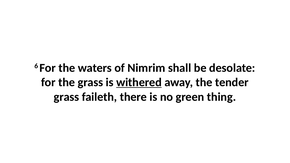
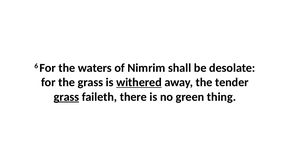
grass at (66, 97) underline: none -> present
